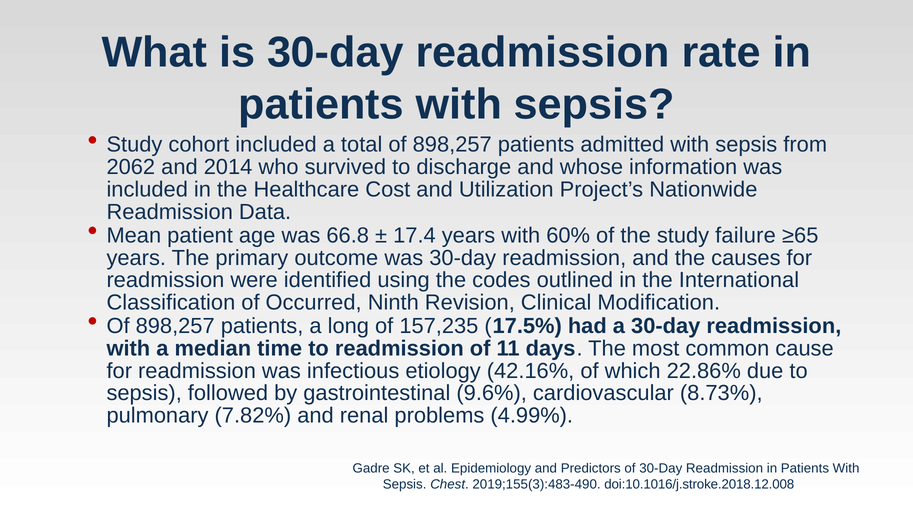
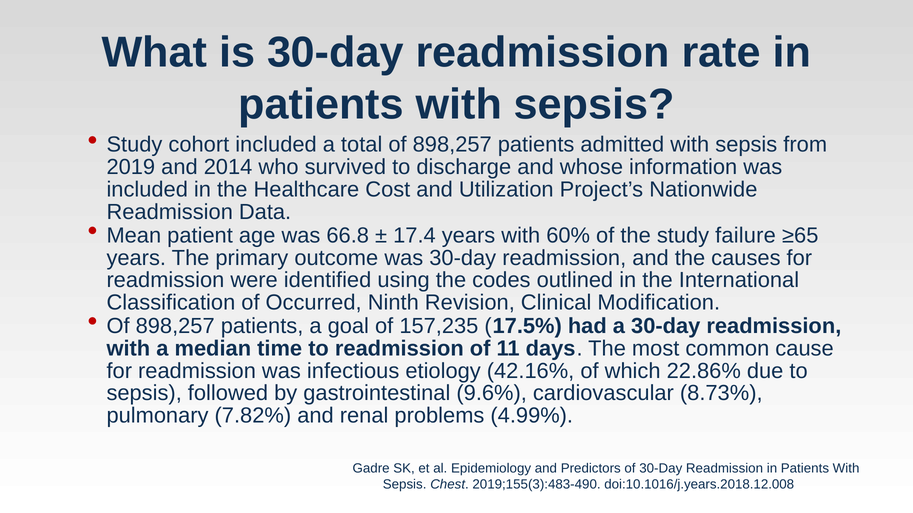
2062: 2062 -> 2019
long: long -> goal
doi:10.1016/j.stroke.2018.12.008: doi:10.1016/j.stroke.2018.12.008 -> doi:10.1016/j.years.2018.12.008
